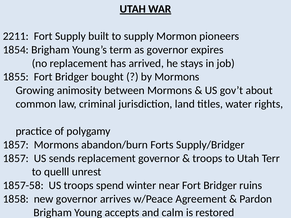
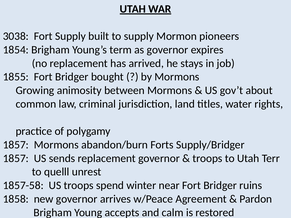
2211: 2211 -> 3038
